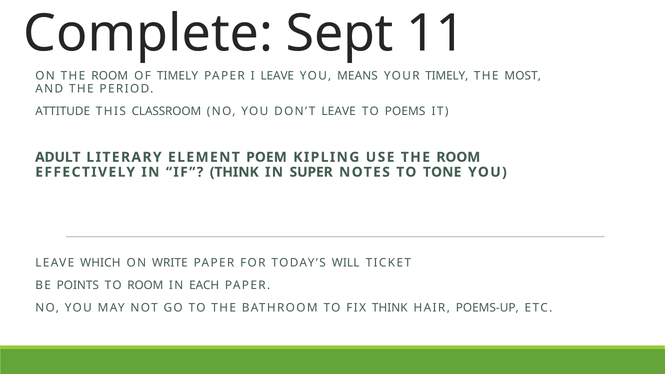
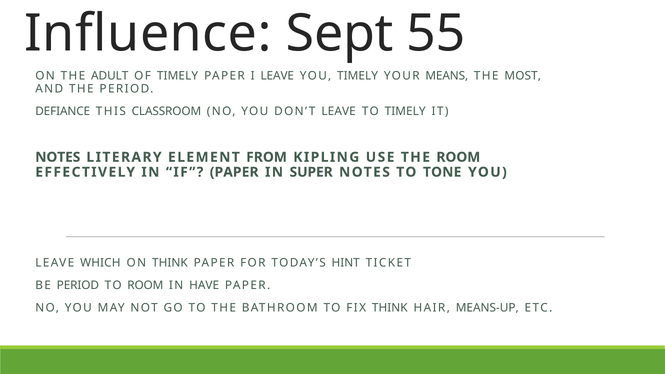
Complete: Complete -> Influence
11: 11 -> 55
ON THE ROOM: ROOM -> ADULT
YOU MEANS: MEANS -> TIMELY
YOUR TIMELY: TIMELY -> MEANS
ATTITUDE: ATTITUDE -> DEFIANCE
TO POEMS: POEMS -> TIMELY
ADULT at (58, 157): ADULT -> NOTES
POEM: POEM -> FROM
IF THINK: THINK -> PAPER
ON WRITE: WRITE -> THINK
WILL: WILL -> HINT
BE POINTS: POINTS -> PERIOD
EACH: EACH -> HAVE
POEMS-UP: POEMS-UP -> MEANS-UP
